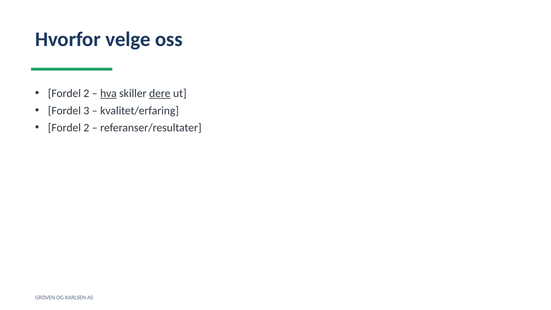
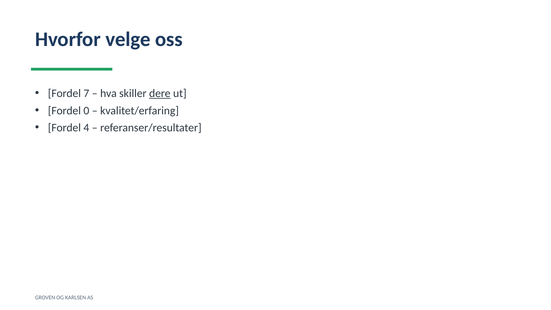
2 at (86, 93): 2 -> 7
hva underline: present -> none
3: 3 -> 0
2 at (86, 128): 2 -> 4
